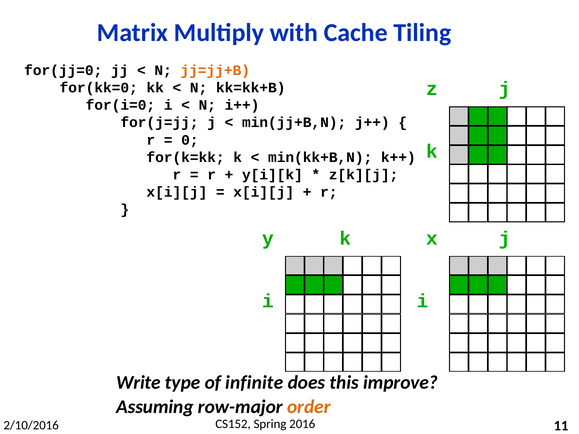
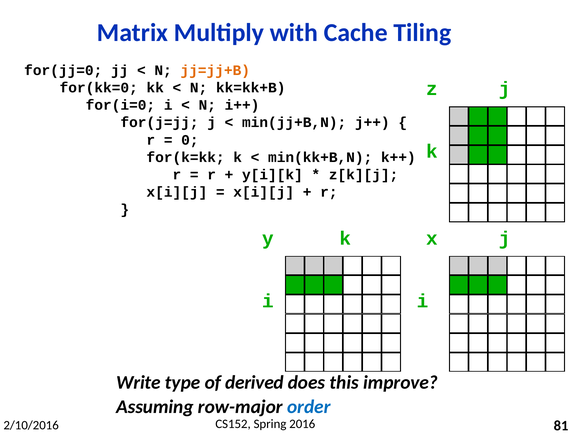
infinite: infinite -> derived
order colour: orange -> blue
11: 11 -> 81
